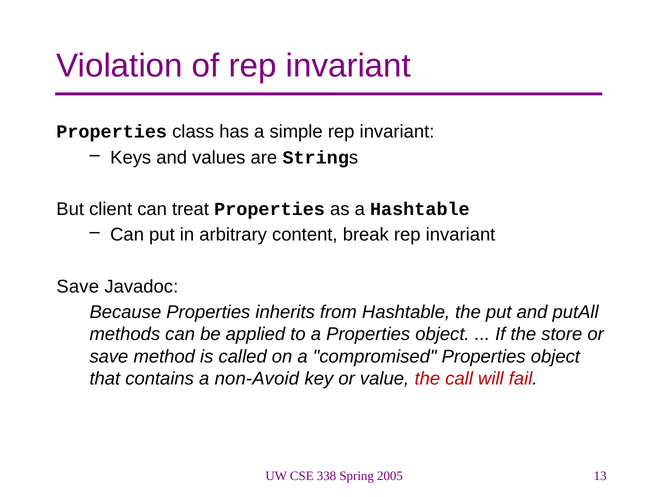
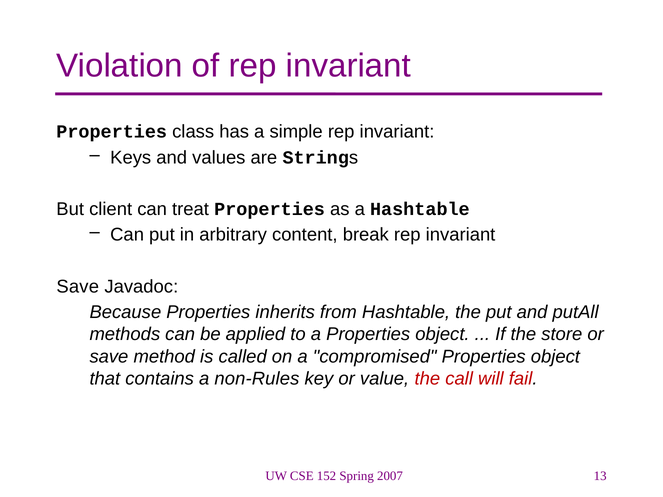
non-Avoid: non-Avoid -> non-Rules
338: 338 -> 152
2005: 2005 -> 2007
